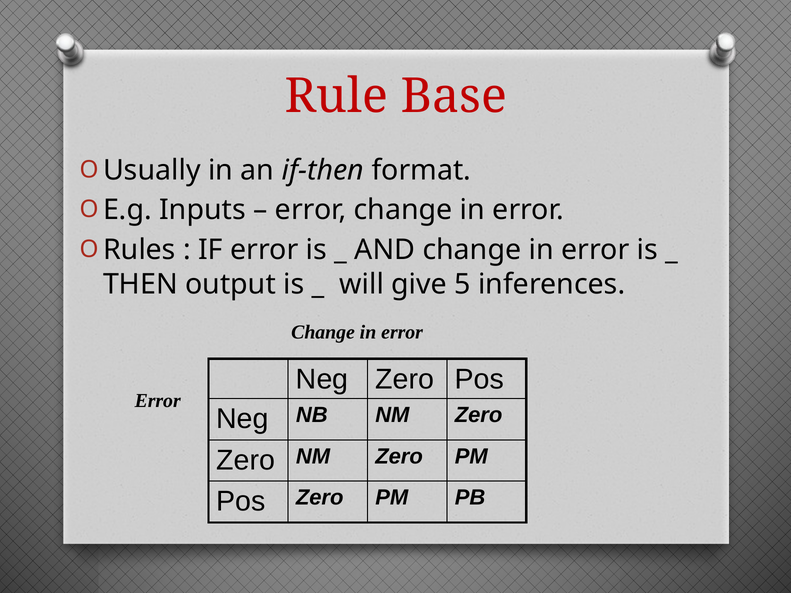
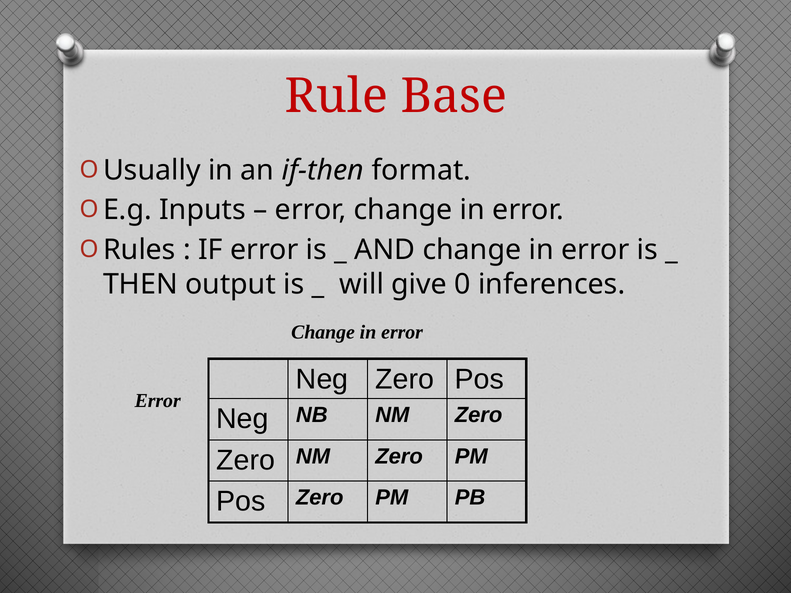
5: 5 -> 0
